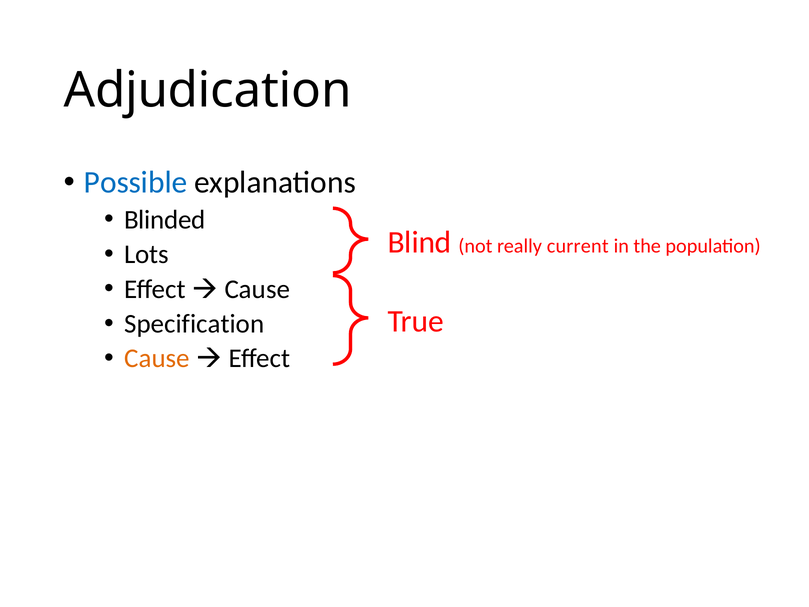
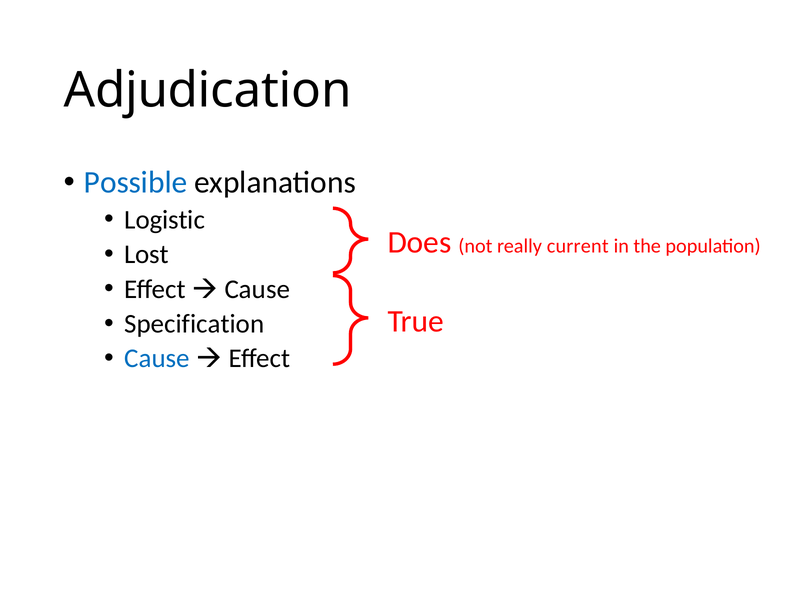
Blinded: Blinded -> Logistic
Blind: Blind -> Does
Lots: Lots -> Lost
Cause at (157, 358) colour: orange -> blue
